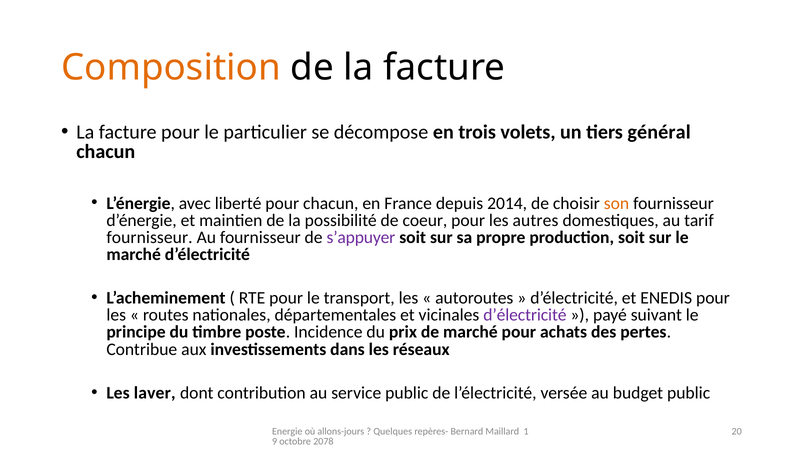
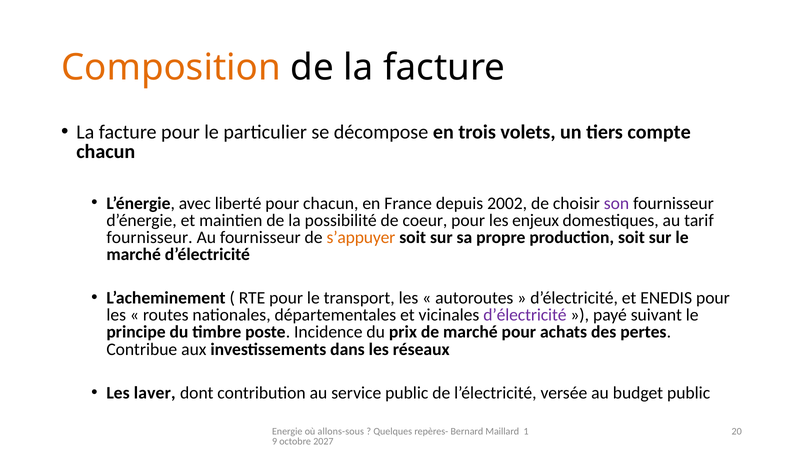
général: général -> compte
2014: 2014 -> 2002
son colour: orange -> purple
autres: autres -> enjeux
s’appuyer colour: purple -> orange
allons-jours: allons-jours -> allons-sous
2078: 2078 -> 2027
